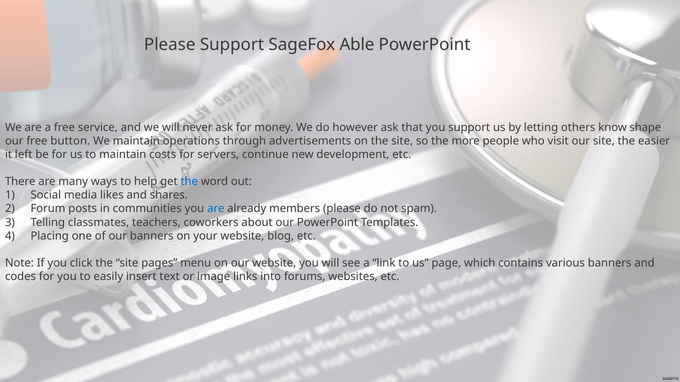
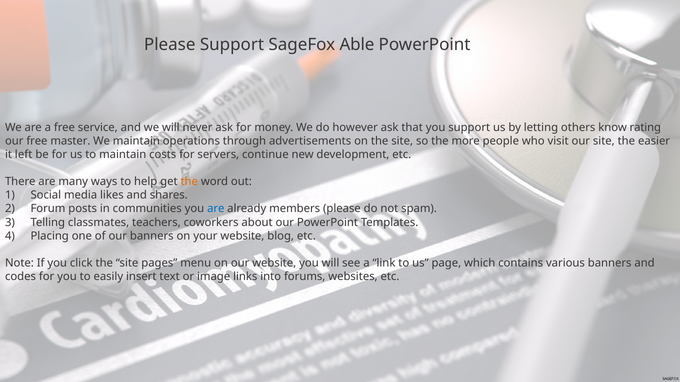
shape: shape -> rating
button: button -> master
the at (189, 182) colour: blue -> orange
